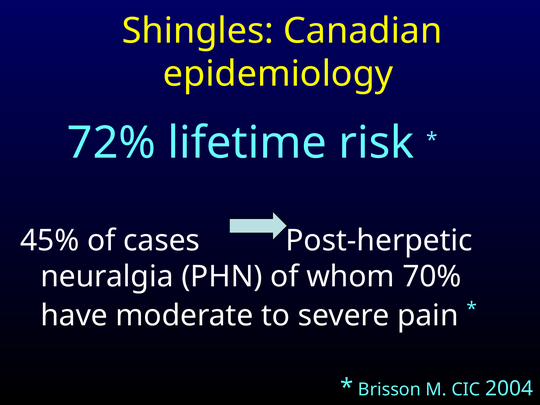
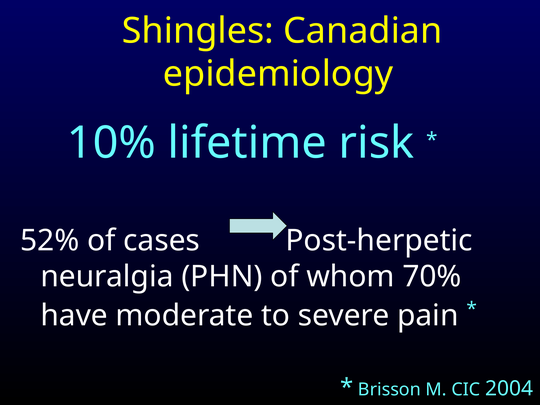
72%: 72% -> 10%
45%: 45% -> 52%
